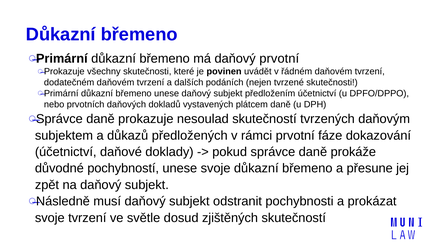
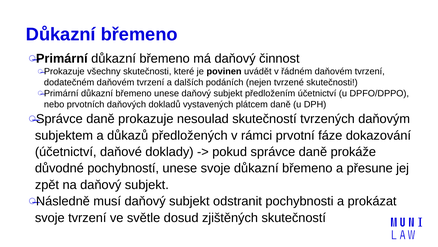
daňový prvotní: prvotní -> činnost
